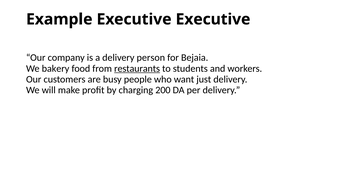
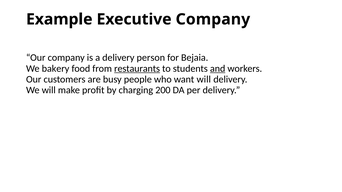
Executive Executive: Executive -> Company
and underline: none -> present
want just: just -> will
